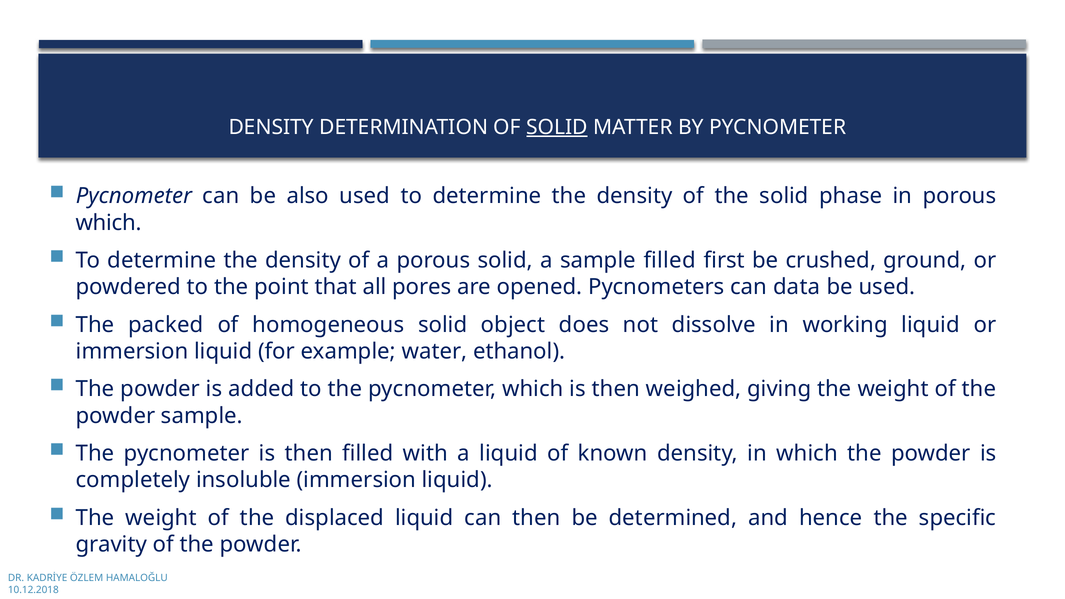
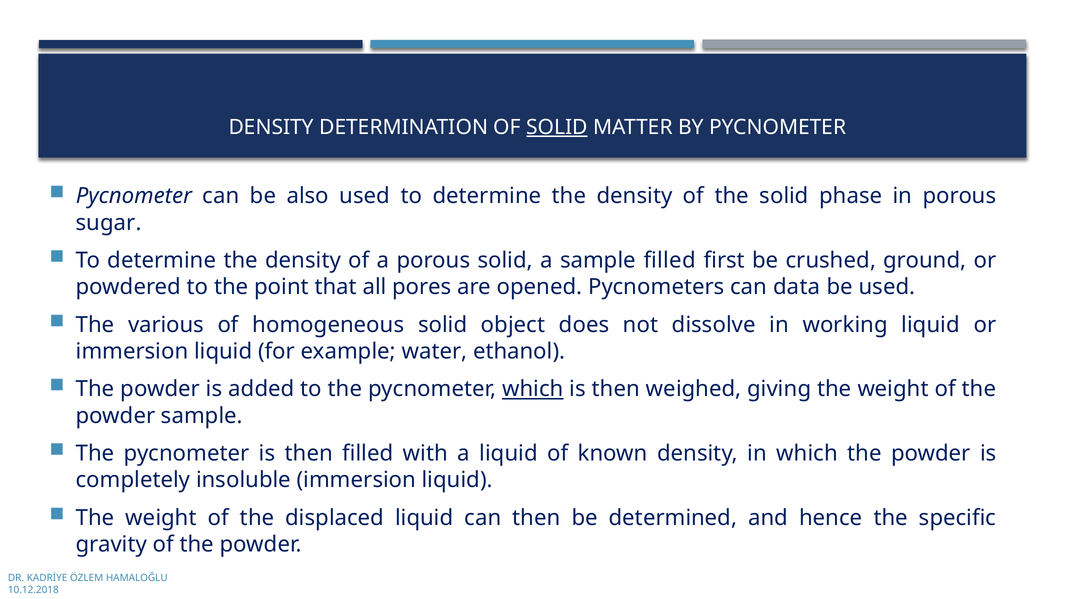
which at (109, 223): which -> sugar
packed: packed -> various
which at (533, 389) underline: none -> present
